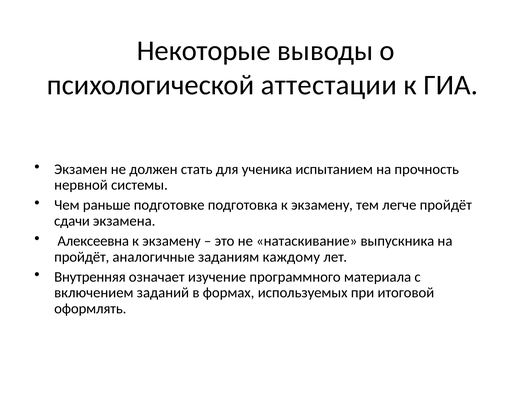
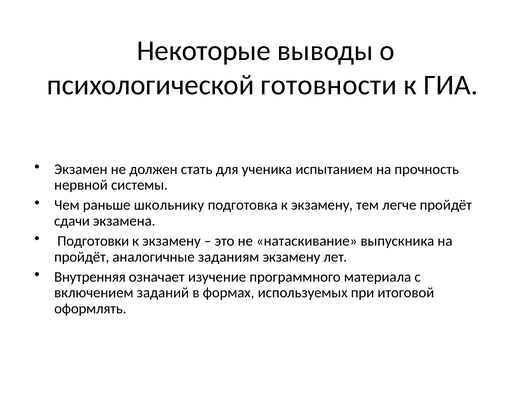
аттестации: аттестации -> готовности
подготовке: подготовке -> школьнику
Алексеевна: Алексеевна -> Подготовки
заданиям каждому: каждому -> экзамену
